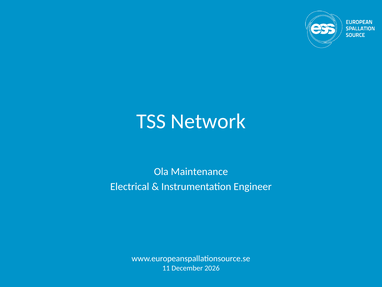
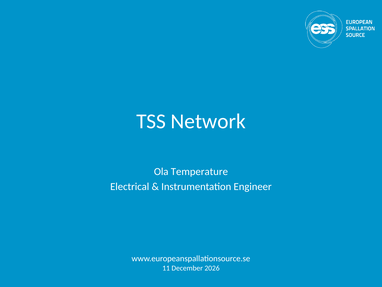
Maintenance: Maintenance -> Temperature
